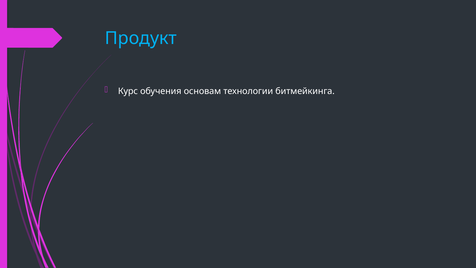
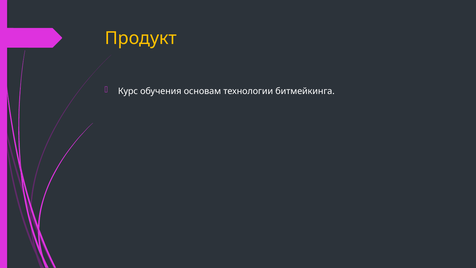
Продукт colour: light blue -> yellow
